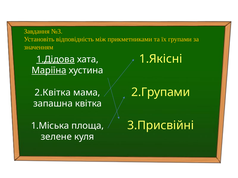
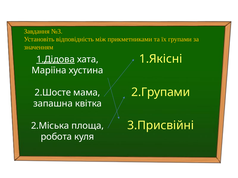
Маріїна underline: present -> none
2.Квітка: 2.Квітка -> 2.Шосте
1.Міська: 1.Міська -> 2.Міська
зелене: зелене -> робота
